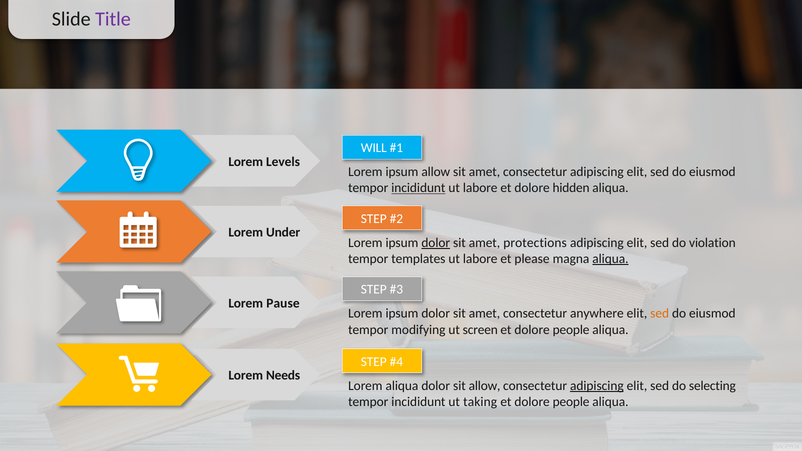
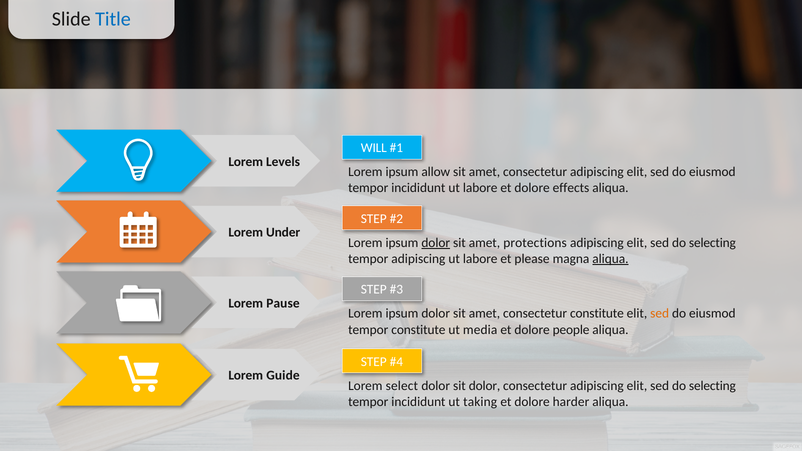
Title colour: purple -> blue
incididunt at (418, 188) underline: present -> none
hidden: hidden -> effects
violation at (712, 243): violation -> selecting
tempor templates: templates -> adipiscing
consectetur anywhere: anywhere -> constitute
tempor modifying: modifying -> constitute
screen: screen -> media
Needs: Needs -> Guide
Lorem aliqua: aliqua -> select
sit allow: allow -> dolor
adipiscing at (597, 386) underline: present -> none
people at (571, 402): people -> harder
